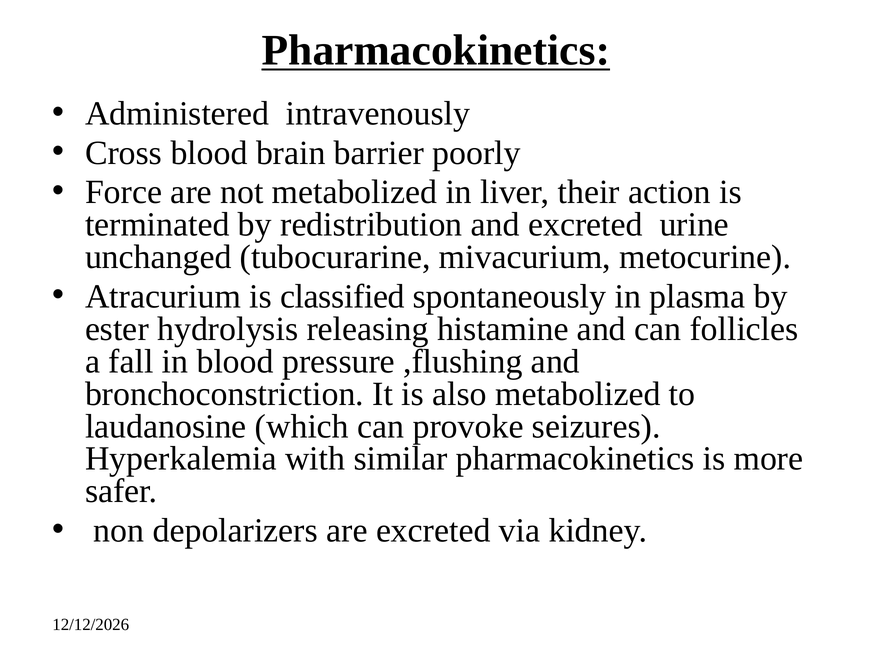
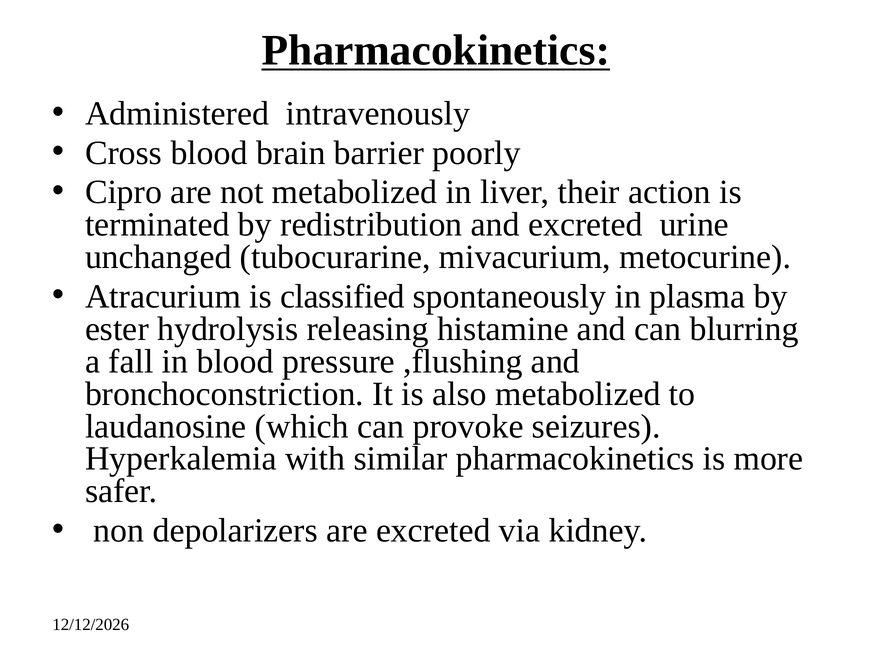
Force: Force -> Cipro
follicles: follicles -> blurring
